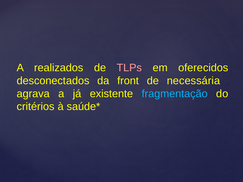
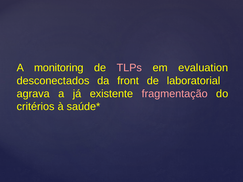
realizados: realizados -> monitoring
oferecidos: oferecidos -> evaluation
necessária: necessária -> laboratorial
fragmentação colour: light blue -> pink
